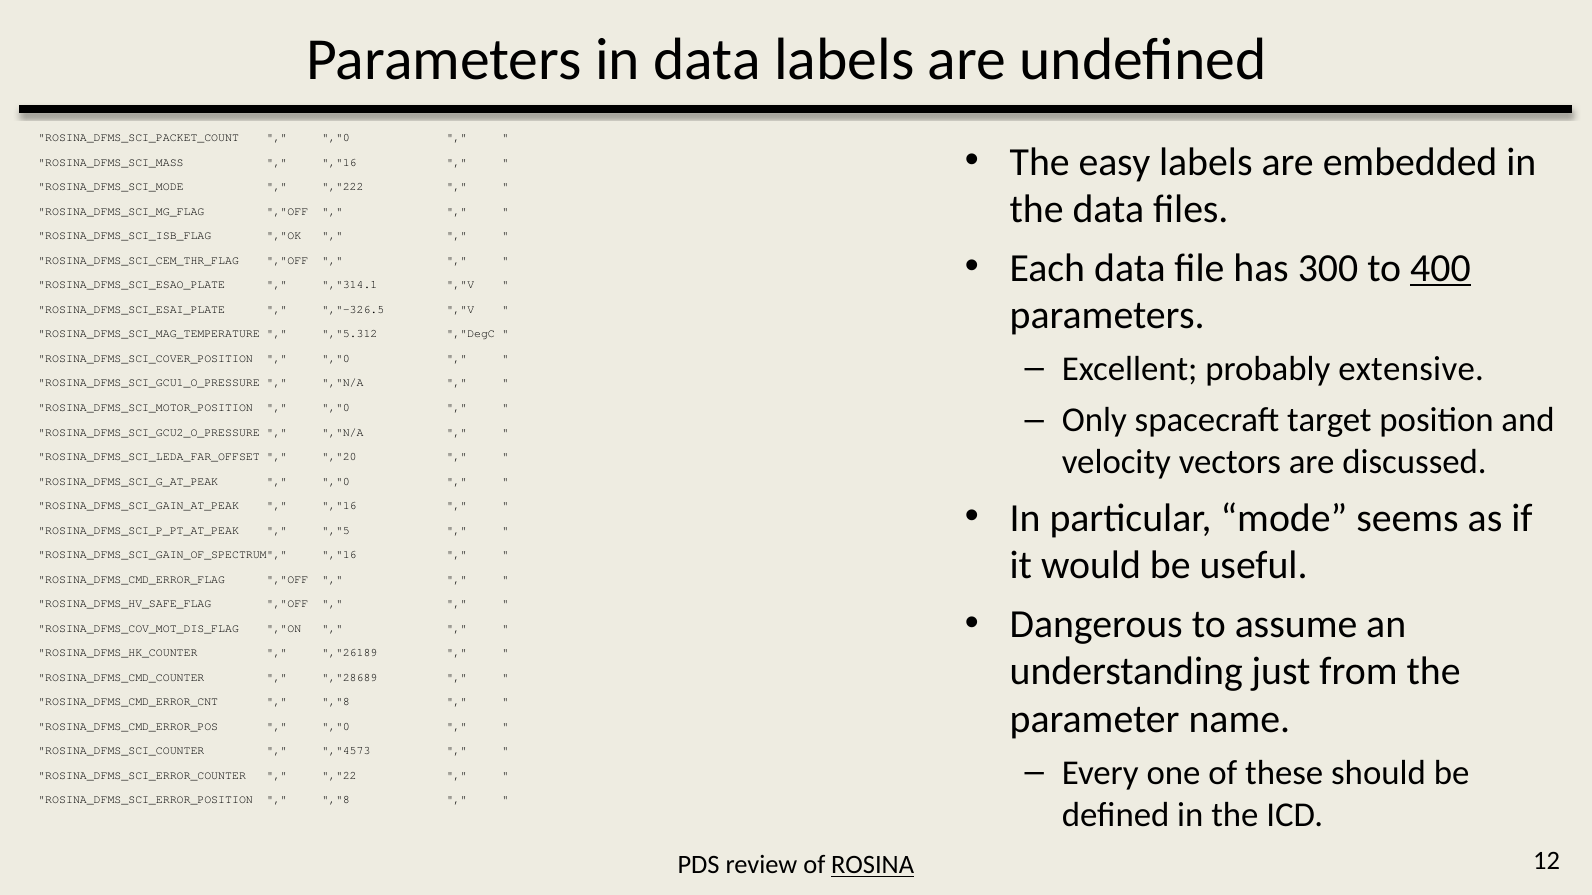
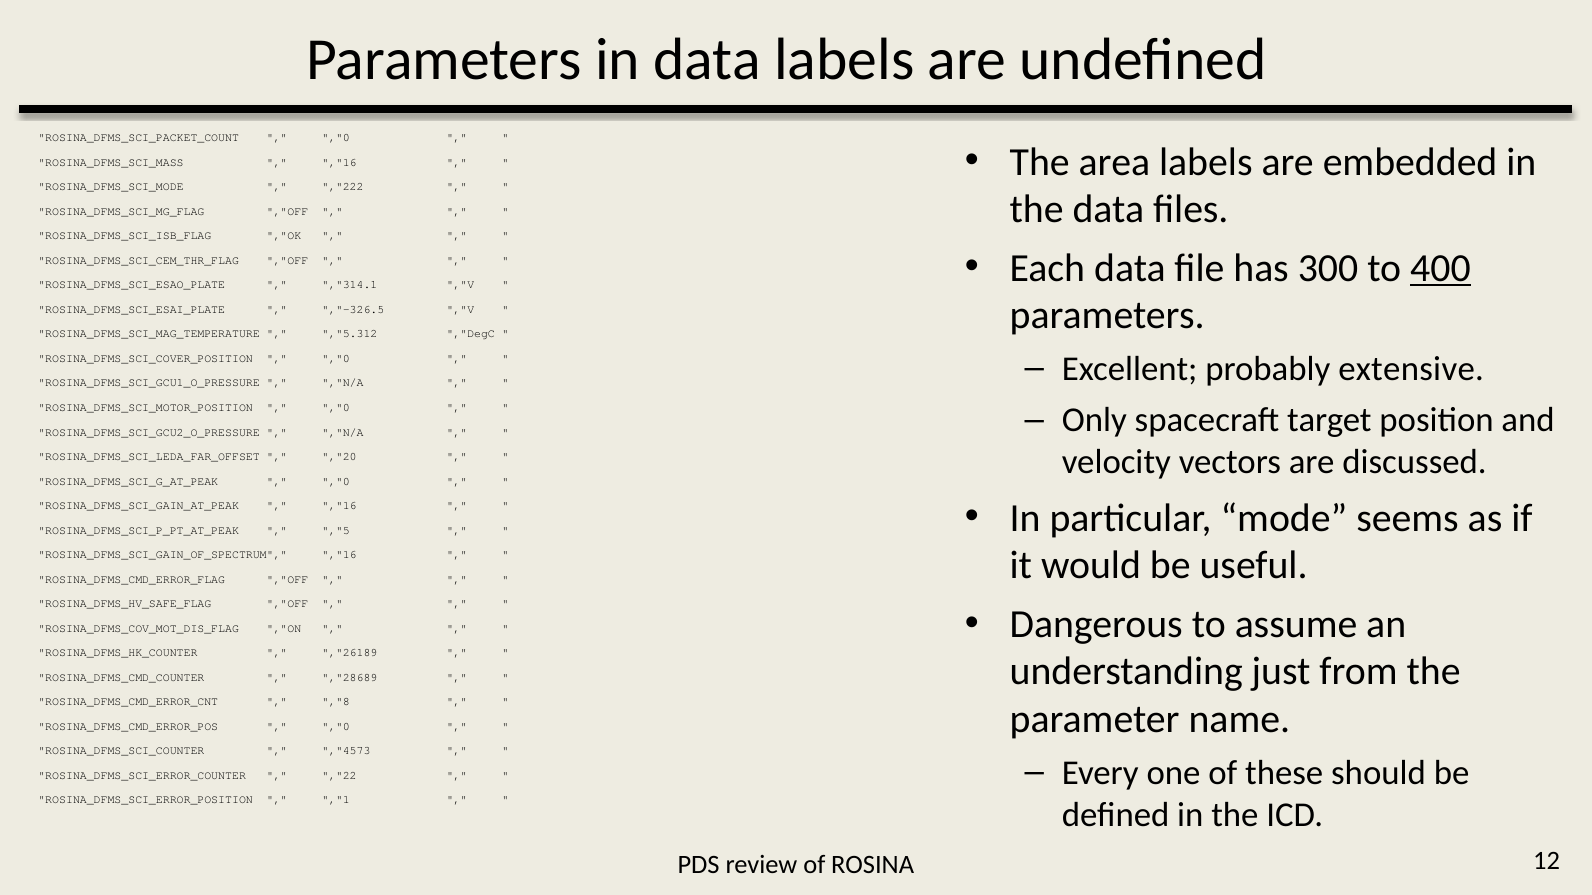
easy: easy -> area
,"8 at (336, 800): ,"8 -> ,"1
ROSINA underline: present -> none
